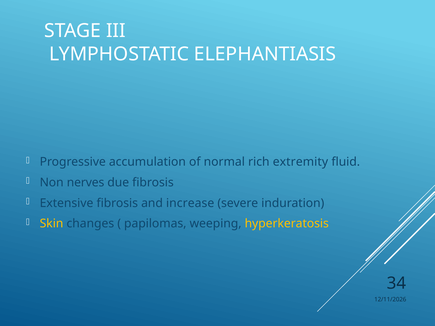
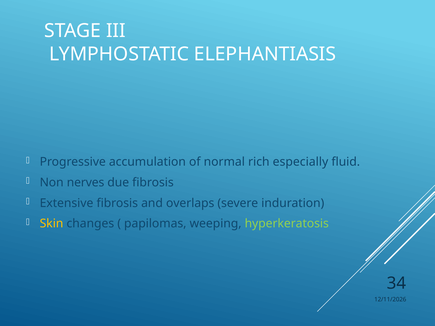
extremity: extremity -> especially
increase: increase -> overlaps
hyperkeratosis colour: yellow -> light green
